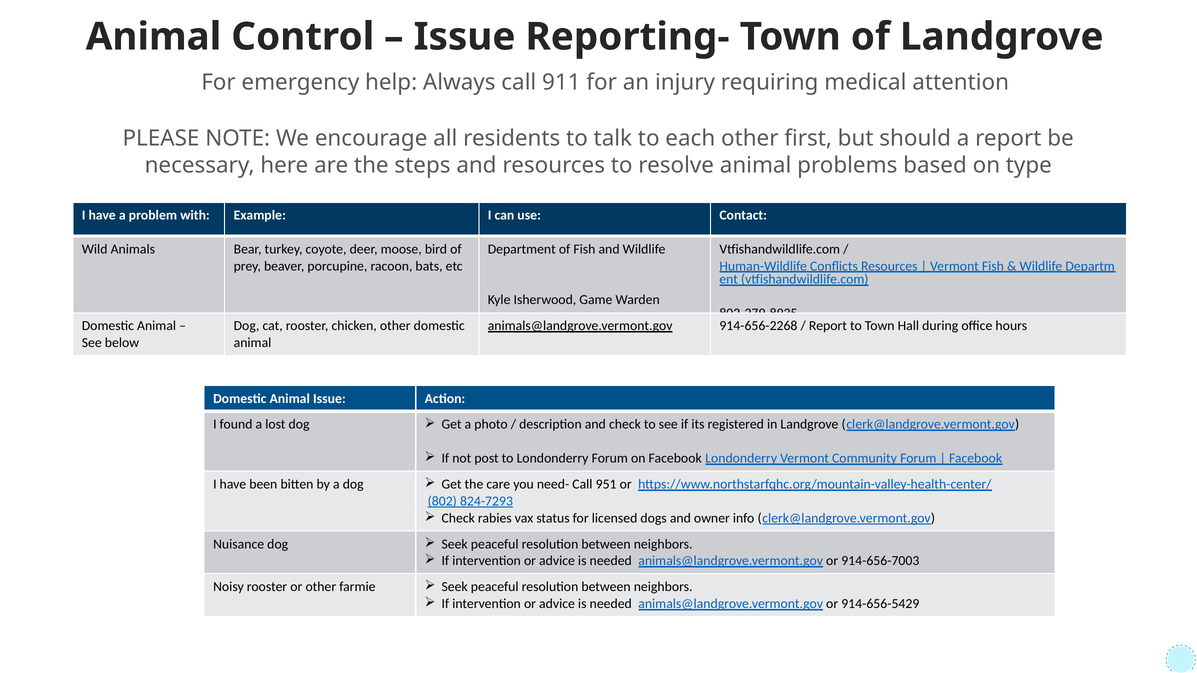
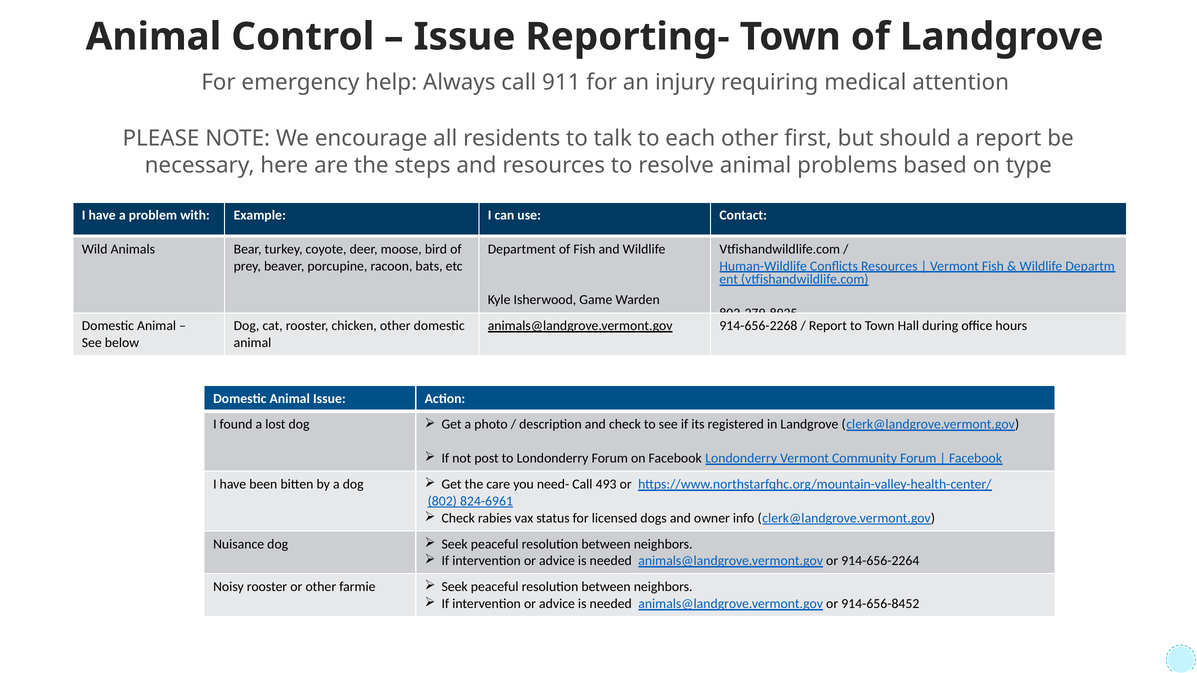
951: 951 -> 493
824-7293: 824-7293 -> 824-6961
914-656-7003: 914-656-7003 -> 914-656-2264
914-656-5429: 914-656-5429 -> 914-656-8452
